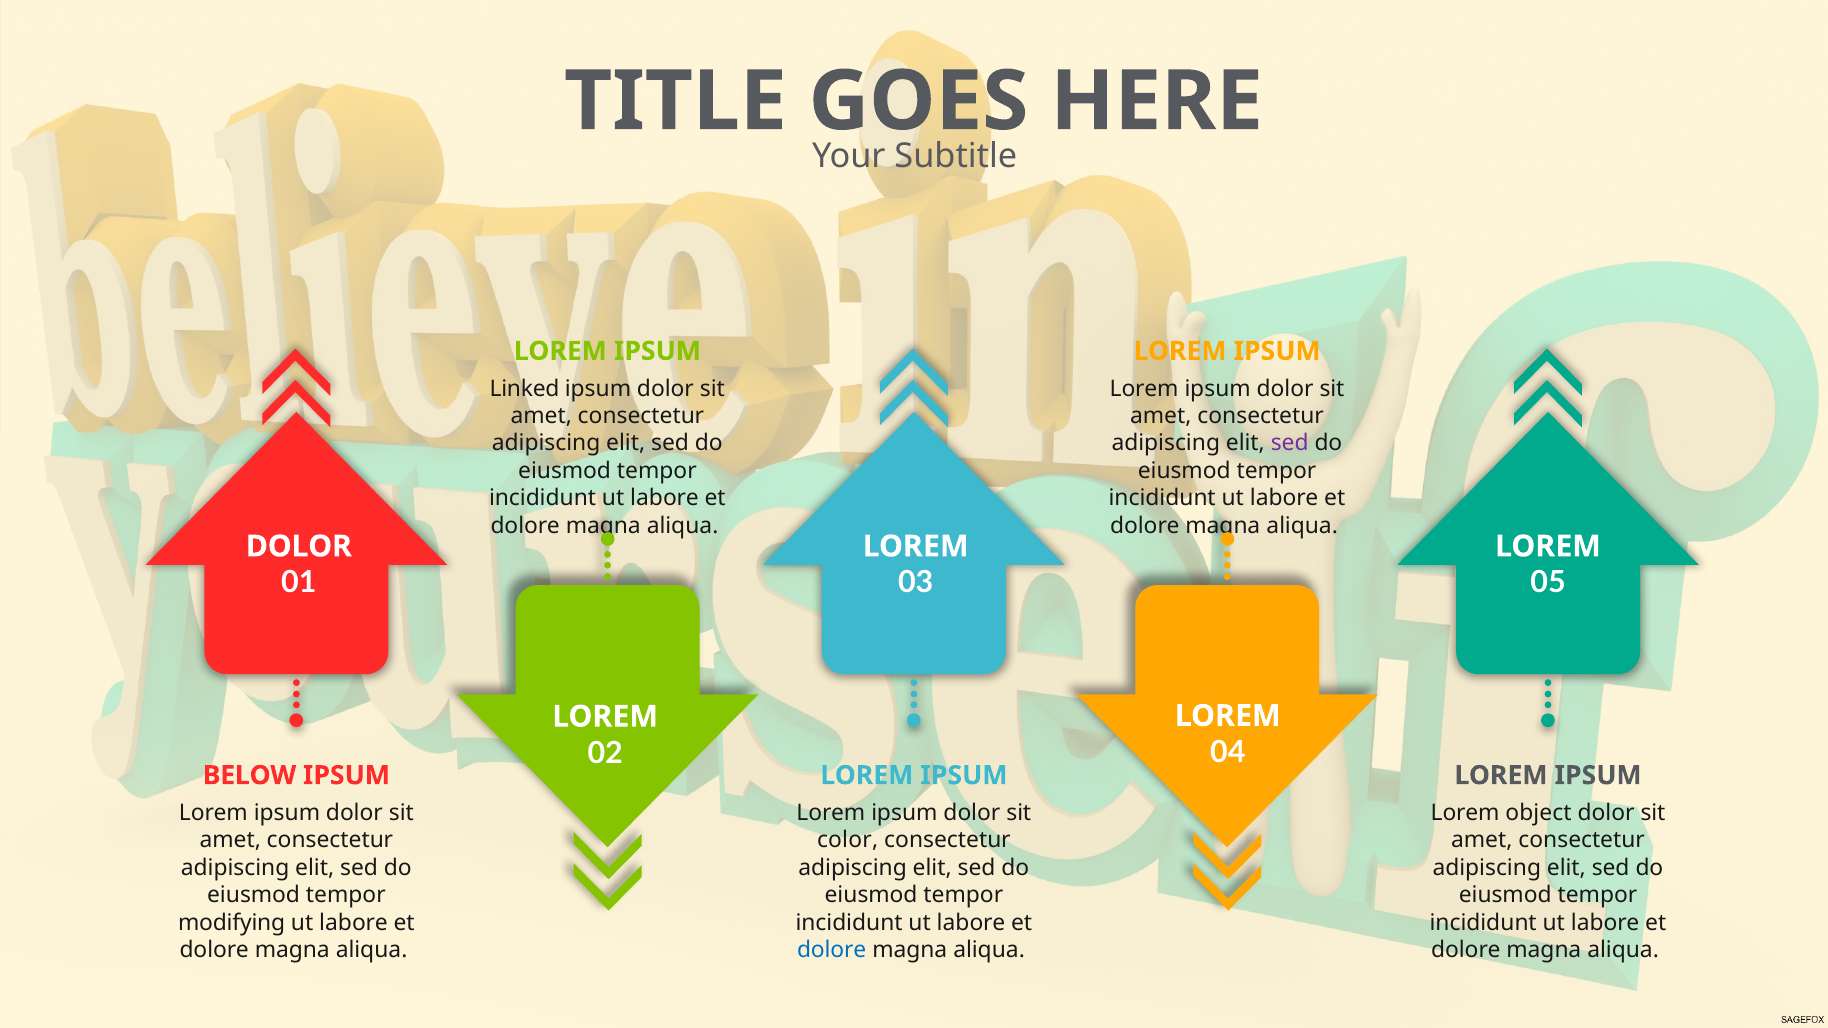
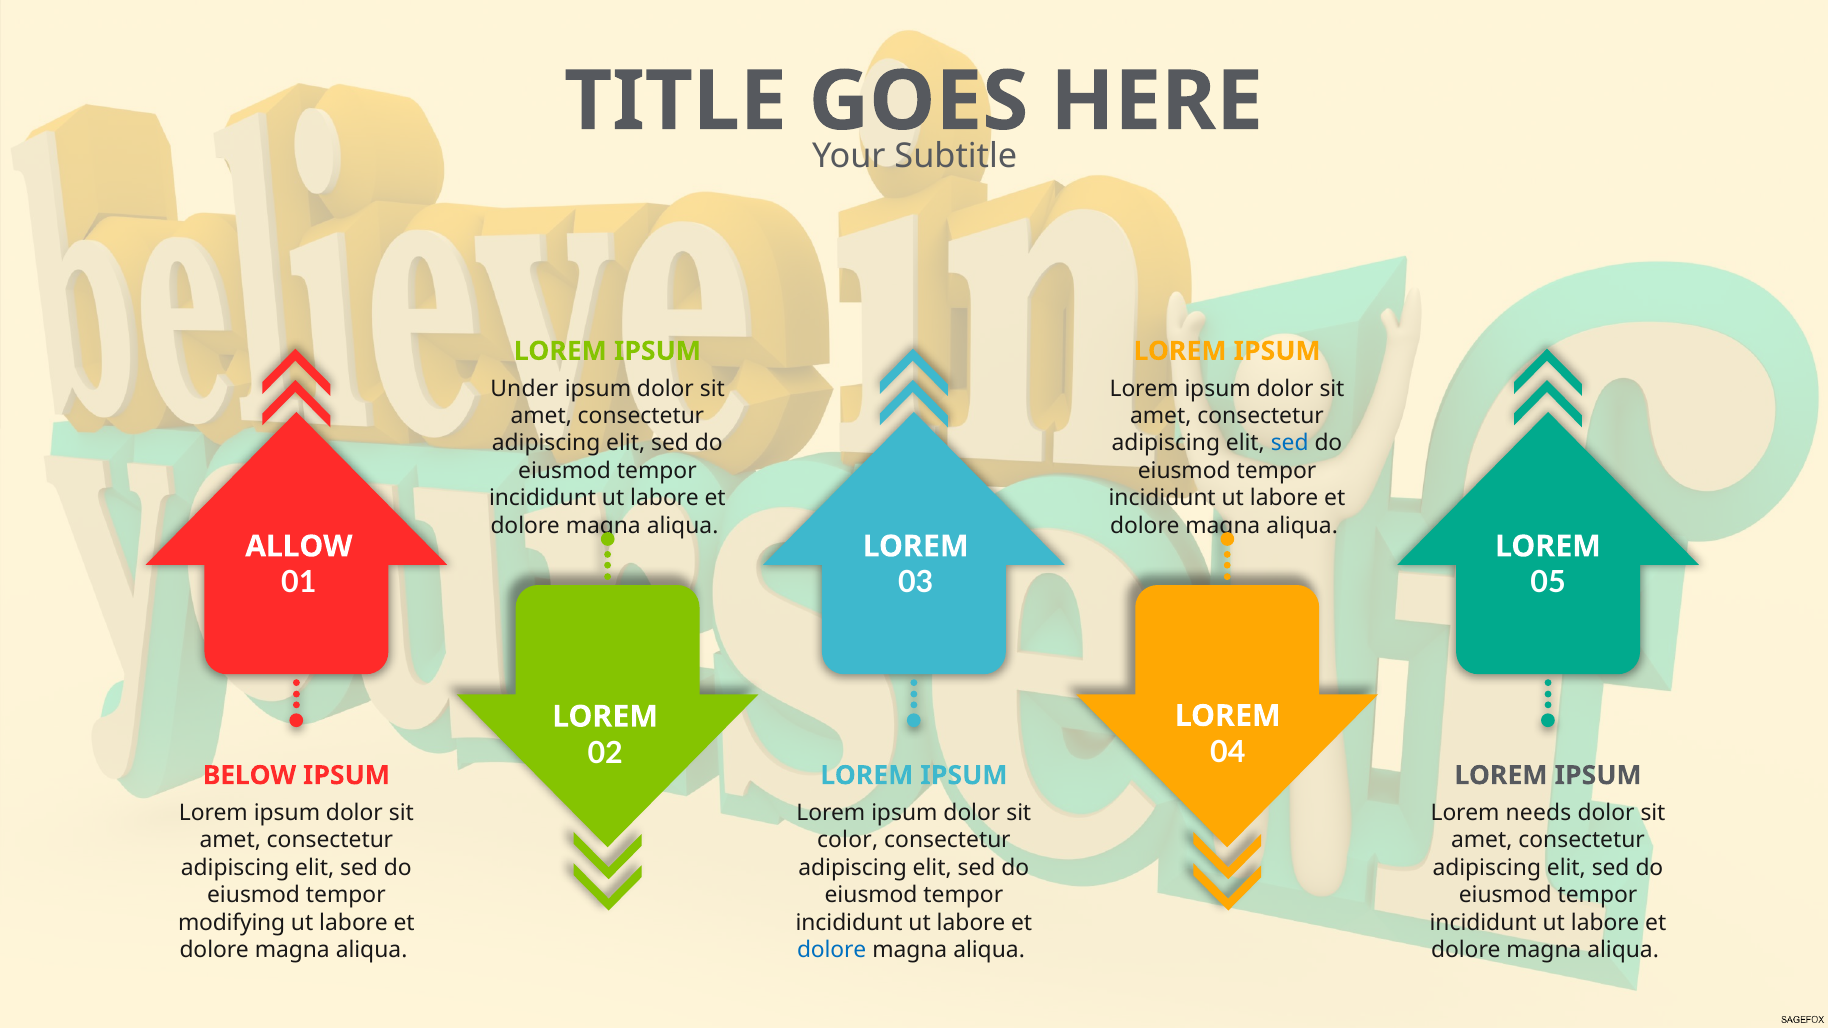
Linked: Linked -> Under
sed at (1290, 443) colour: purple -> blue
DOLOR at (299, 546): DOLOR -> ALLOW
object: object -> needs
